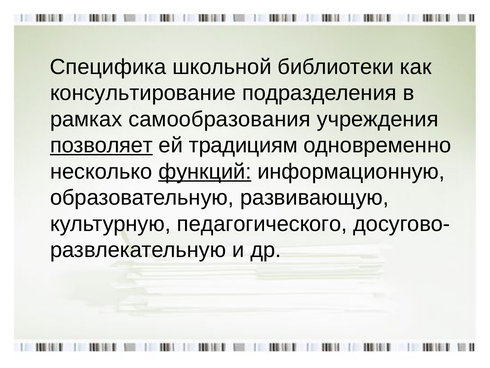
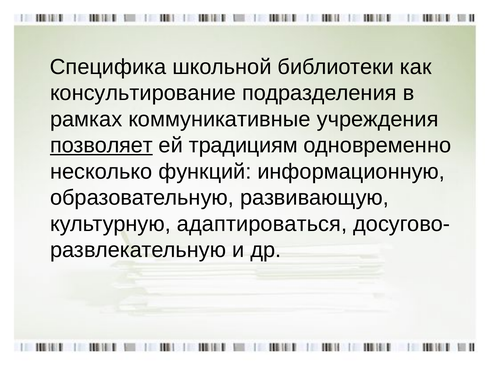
самообразования: самообразования -> коммуникативные
функций underline: present -> none
педагогического: педагогического -> адаптироваться
